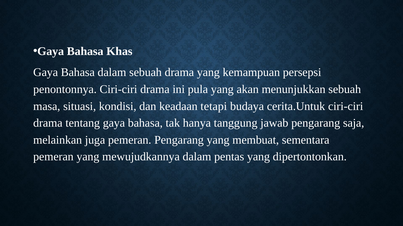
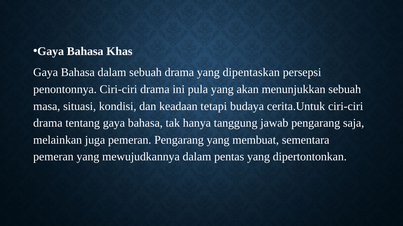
kemampuan: kemampuan -> dipentaskan
